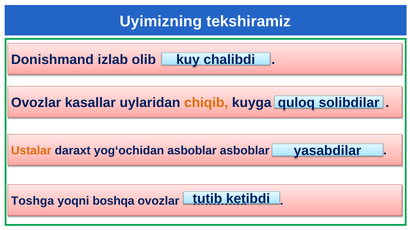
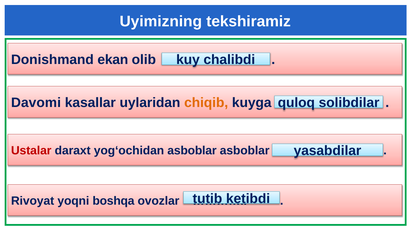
izlab: izlab -> ekan
Ovozlar at (36, 103): Ovozlar -> Davomi
Ustalar colour: orange -> red
Toshga: Toshga -> Rivoyat
